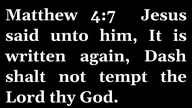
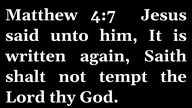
Dash: Dash -> Saith
